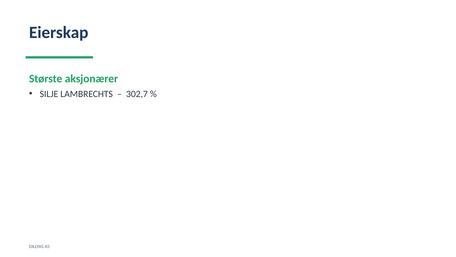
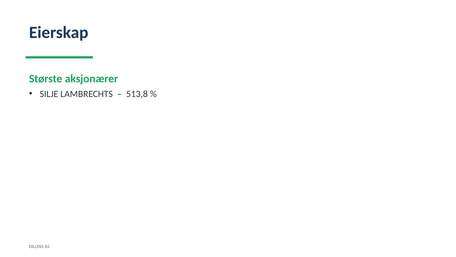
302,7: 302,7 -> 513,8
